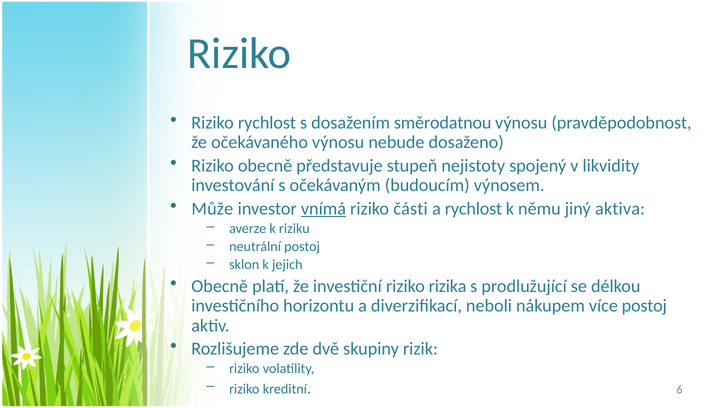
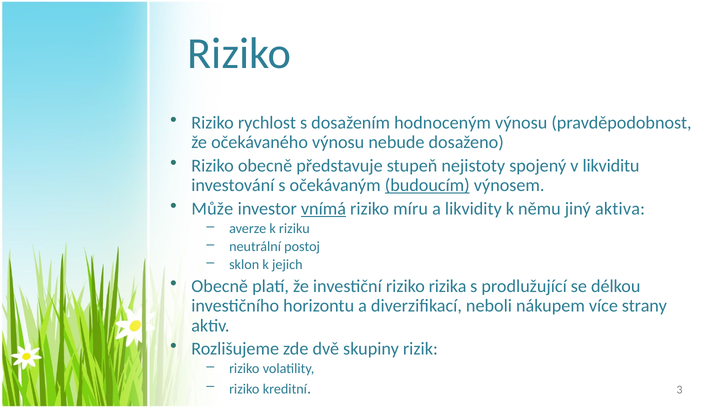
směrodatnou: směrodatnou -> hodnoceným
likvidity: likvidity -> likviditu
budoucím underline: none -> present
části: části -> míru
a rychlost: rychlost -> likvidity
více postoj: postoj -> strany
6: 6 -> 3
